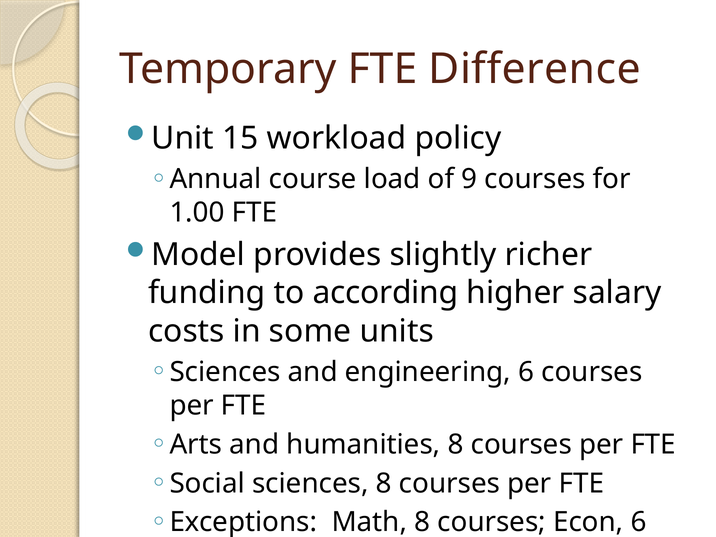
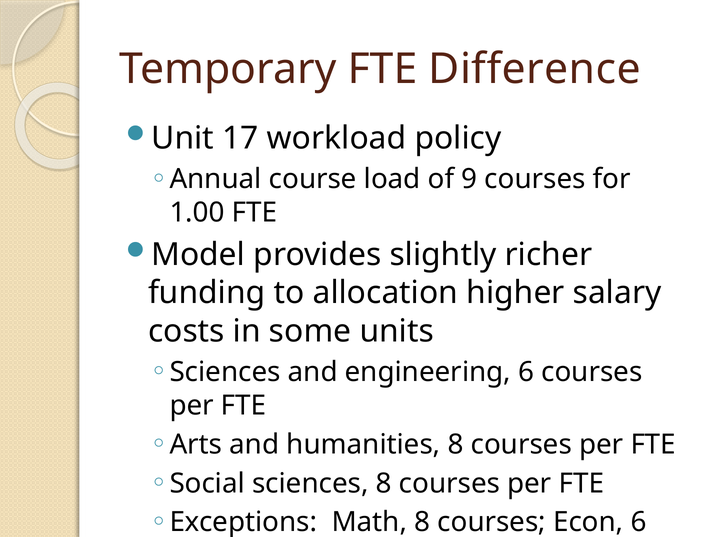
15: 15 -> 17
according: according -> allocation
